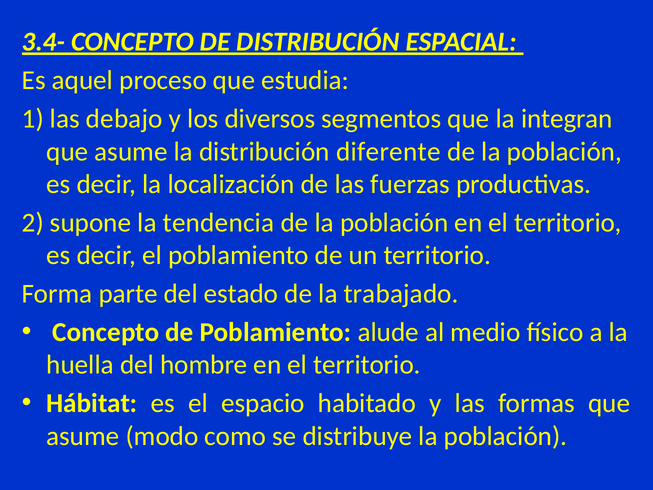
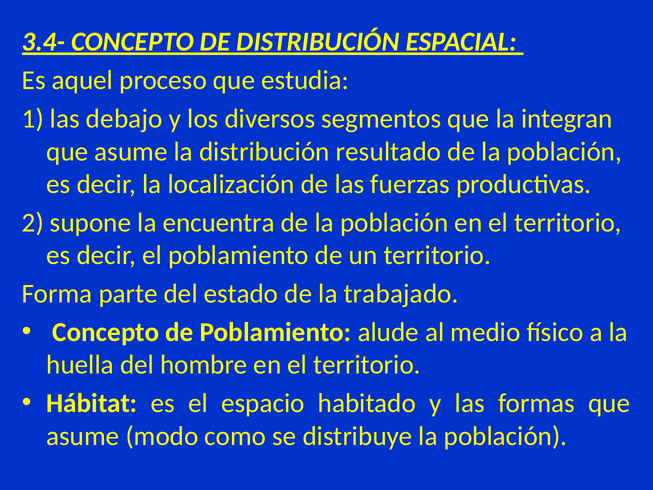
diferente: diferente -> resultado
tendencia: tendencia -> encuentra
